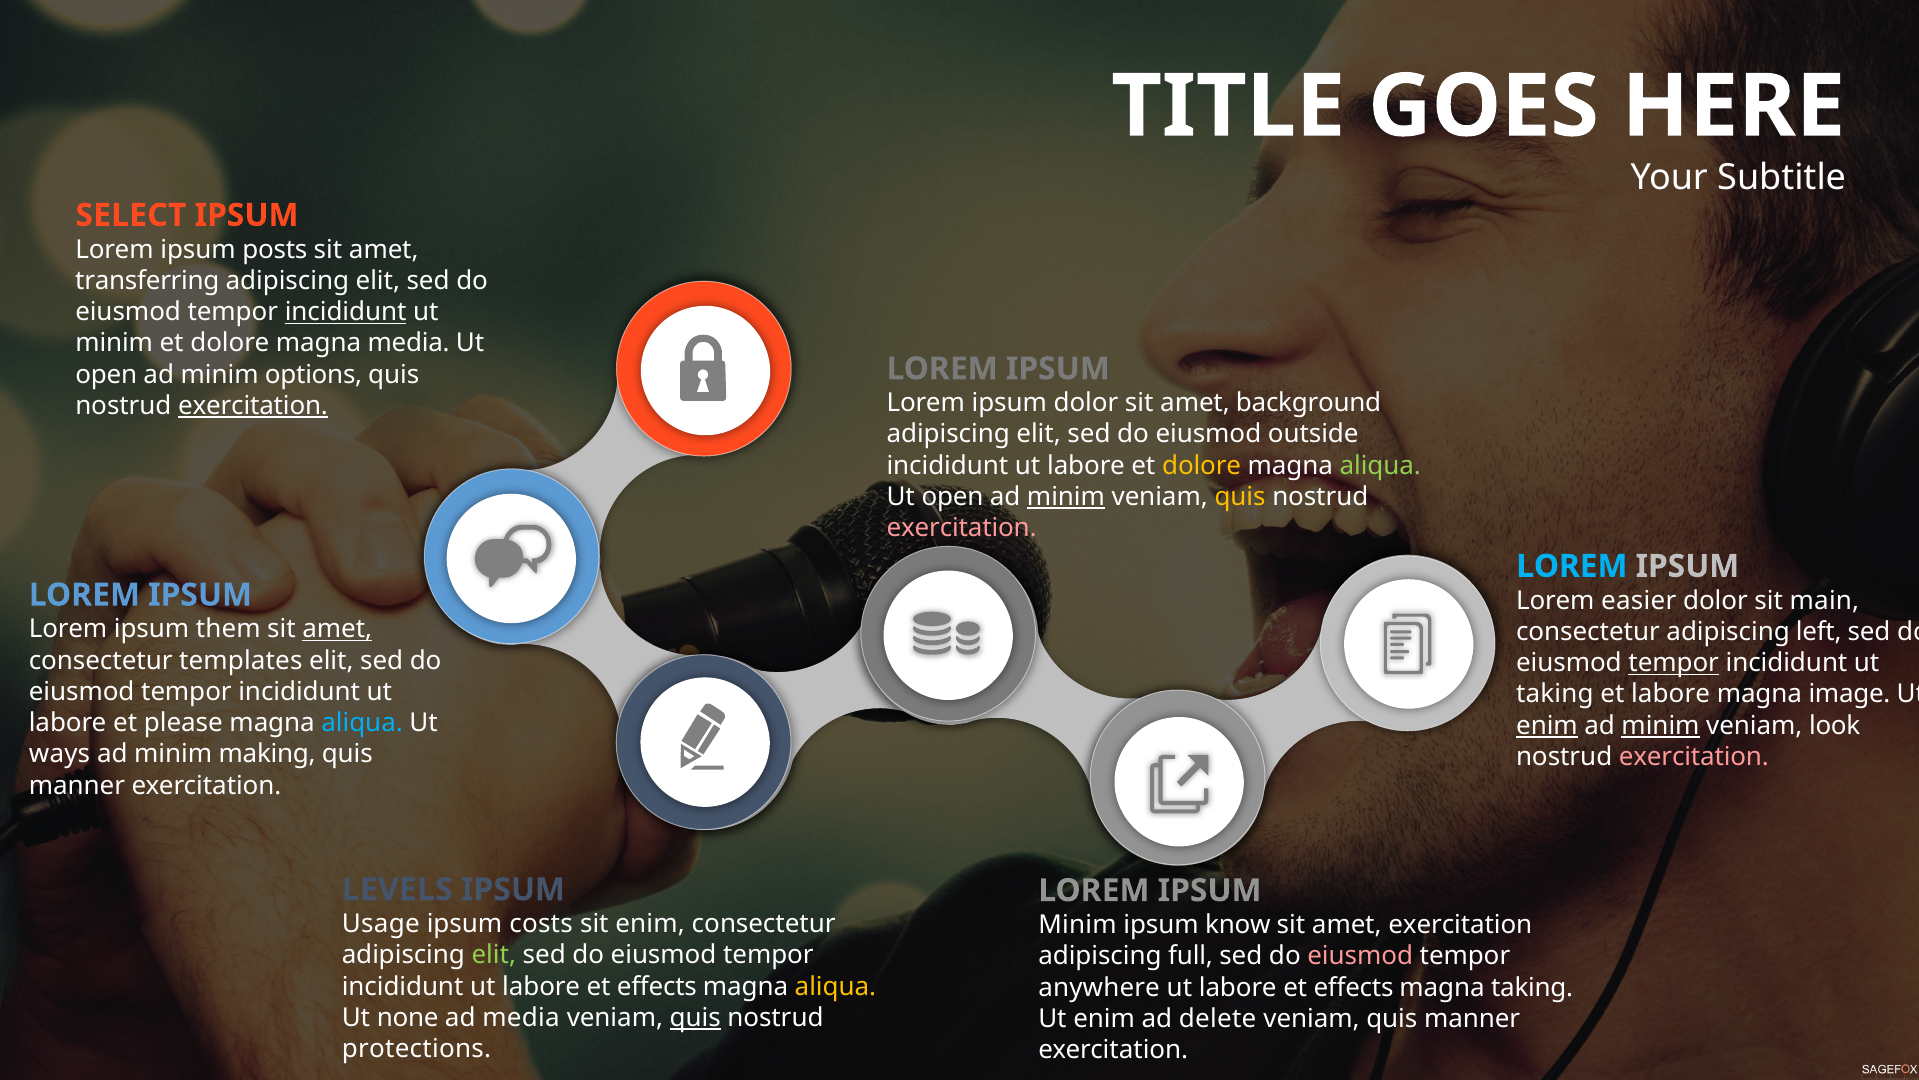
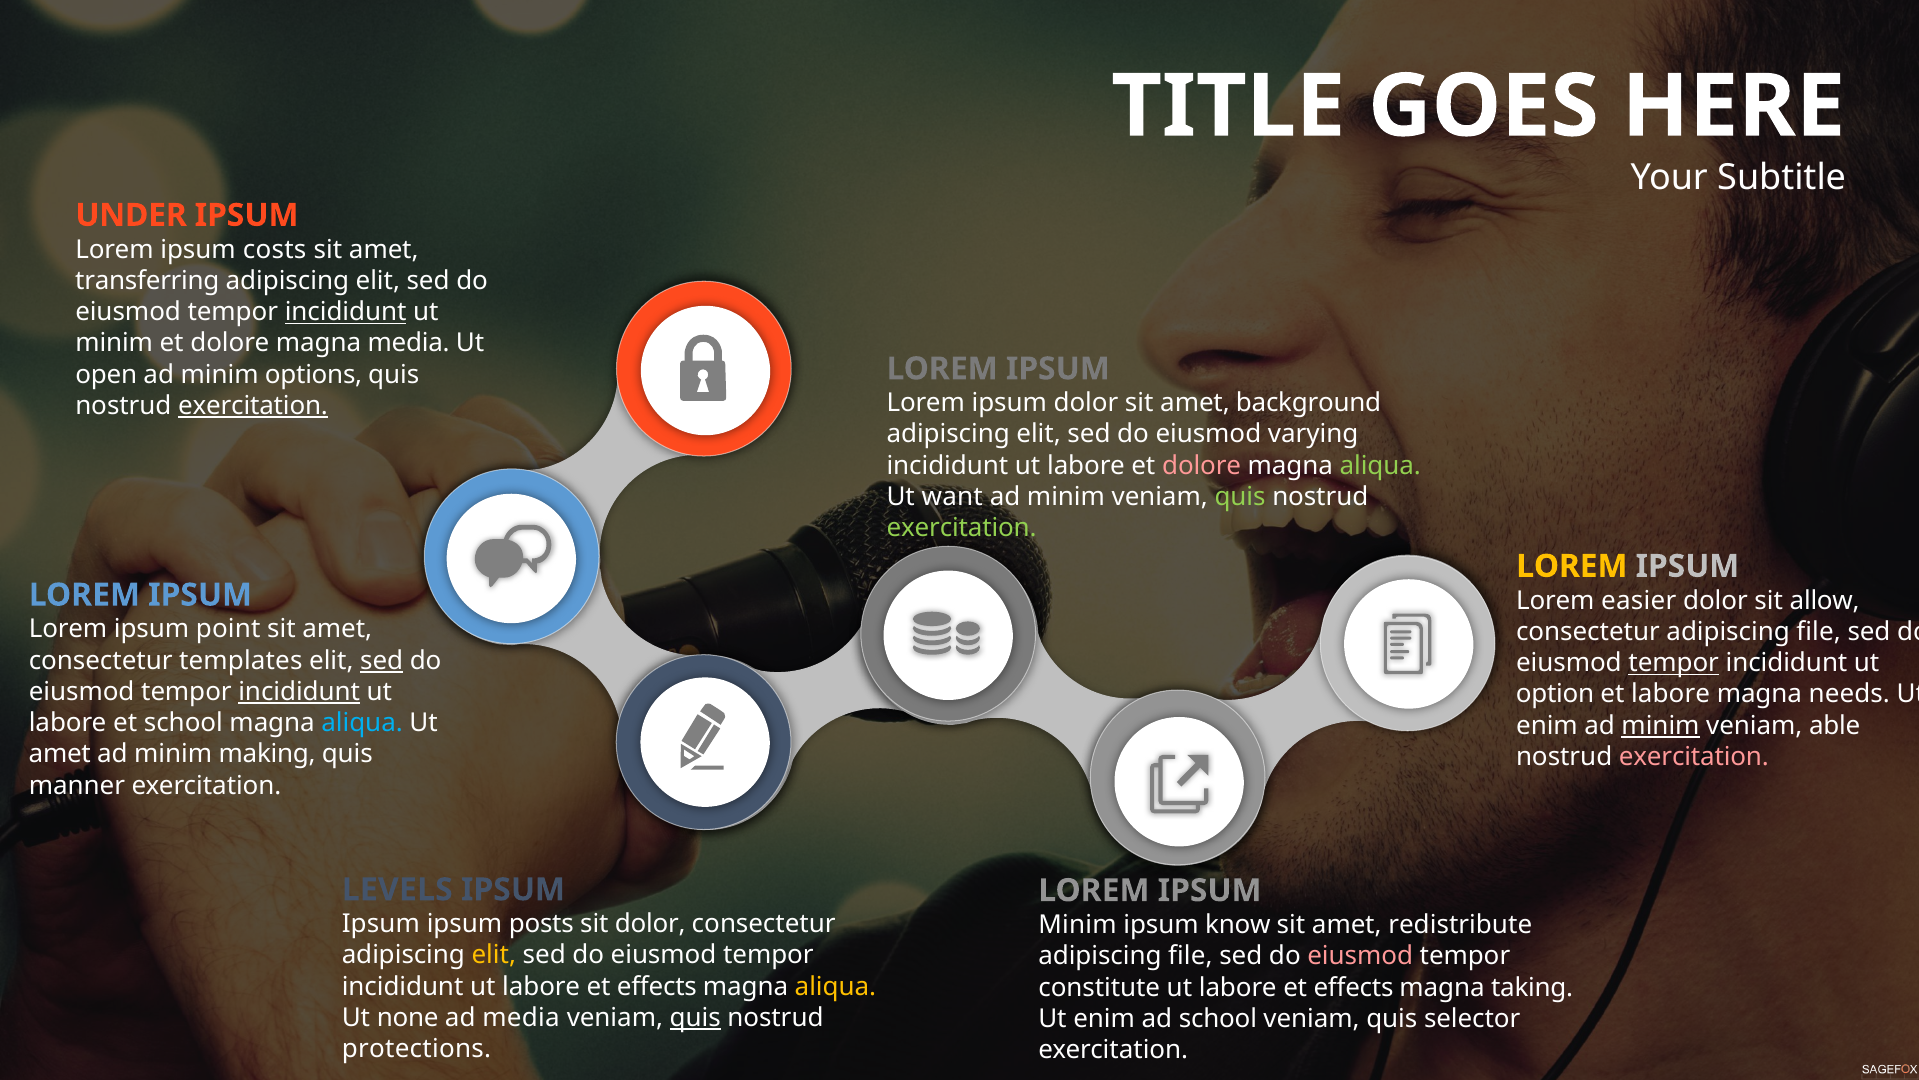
SELECT: SELECT -> UNDER
posts: posts -> costs
outside: outside -> varying
dolore at (1202, 465) colour: yellow -> pink
open at (953, 497): open -> want
minim at (1066, 497) underline: present -> none
quis at (1240, 497) colour: yellow -> light green
exercitation at (962, 528) colour: pink -> light green
LOREM at (1572, 566) colour: light blue -> yellow
main: main -> allow
them: them -> point
amet at (337, 629) underline: present -> none
consectetur adipiscing left: left -> file
sed at (382, 660) underline: none -> present
incididunt at (299, 691) underline: none -> present
taking at (1555, 694): taking -> option
image: image -> needs
et please: please -> school
enim at (1547, 725) underline: present -> none
look: look -> able
ways at (60, 754): ways -> amet
Usage at (381, 924): Usage -> Ipsum
costs: costs -> posts
sit enim: enim -> dolor
amet exercitation: exercitation -> redistribute
elit at (494, 955) colour: light green -> yellow
full at (1190, 956): full -> file
anywhere: anywhere -> constitute
ad delete: delete -> school
veniam quis manner: manner -> selector
